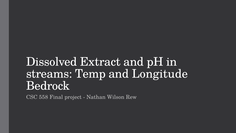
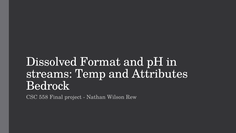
Extract: Extract -> Format
Longitude: Longitude -> Attributes
